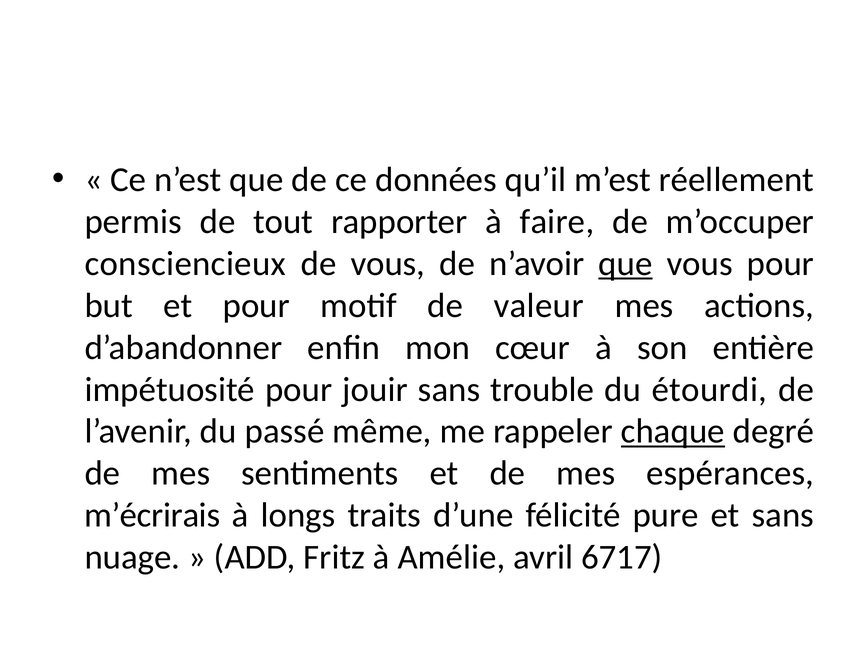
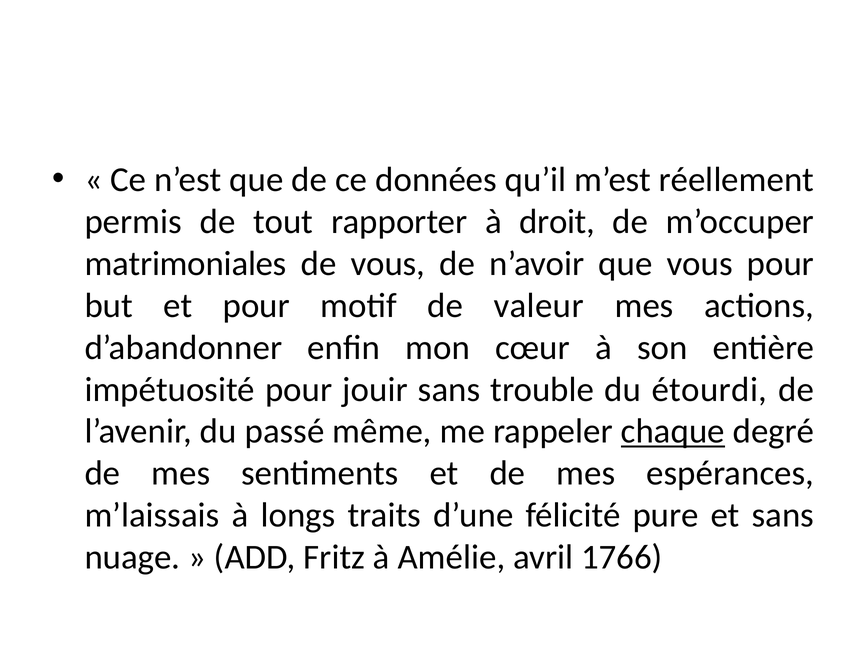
faire: faire -> droit
consciencieux: consciencieux -> matrimoniales
que at (625, 263) underline: present -> none
m’écrirais: m’écrirais -> m’laissais
6717: 6717 -> 1766
